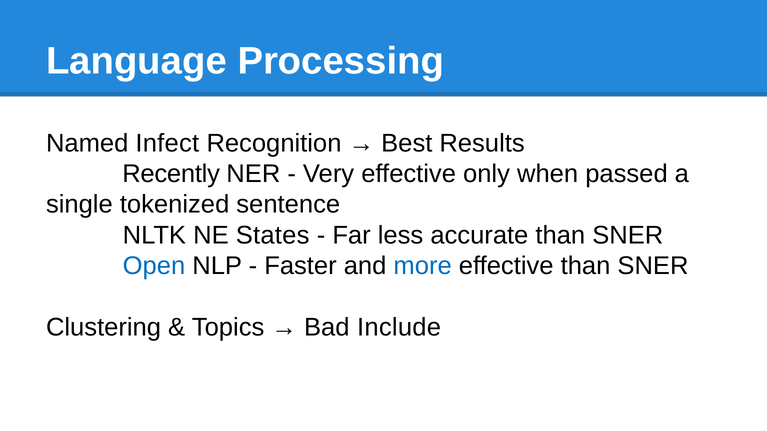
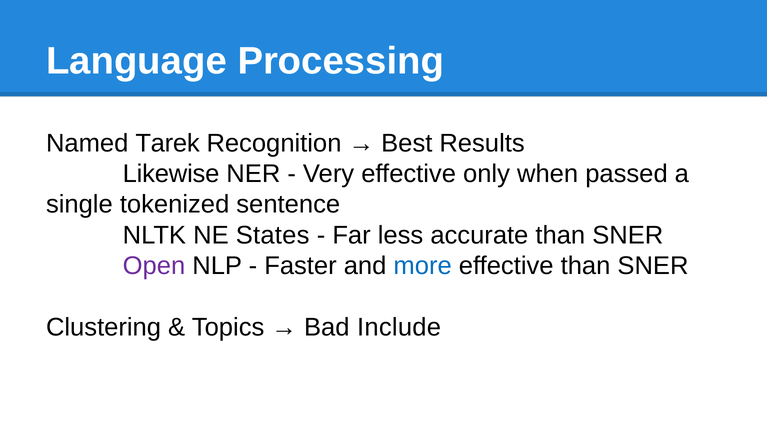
Infect: Infect -> Tarek
Recently: Recently -> Likewise
Open colour: blue -> purple
